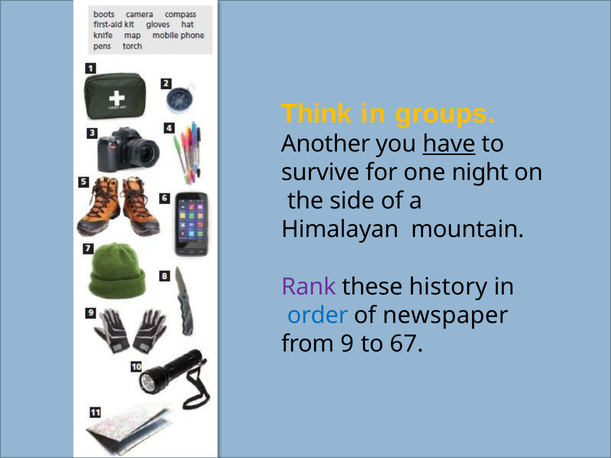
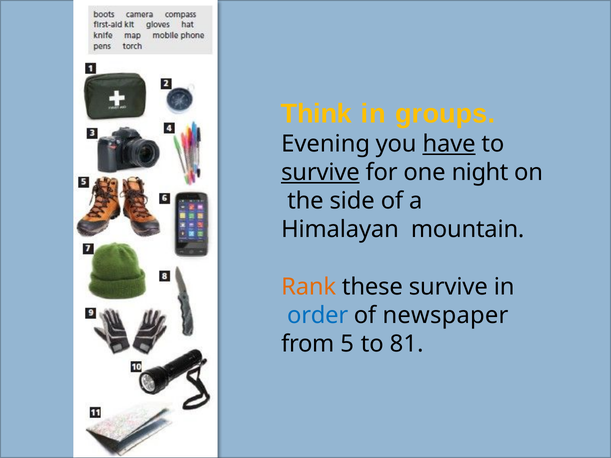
Another: Another -> Evening
survive at (320, 173) underline: none -> present
Rank colour: purple -> orange
these history: history -> survive
9: 9 -> 5
67: 67 -> 81
